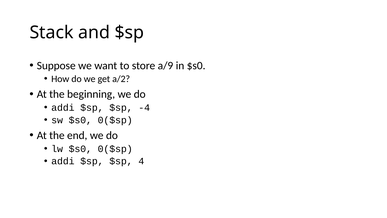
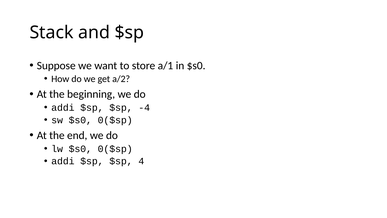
a/9: a/9 -> a/1
